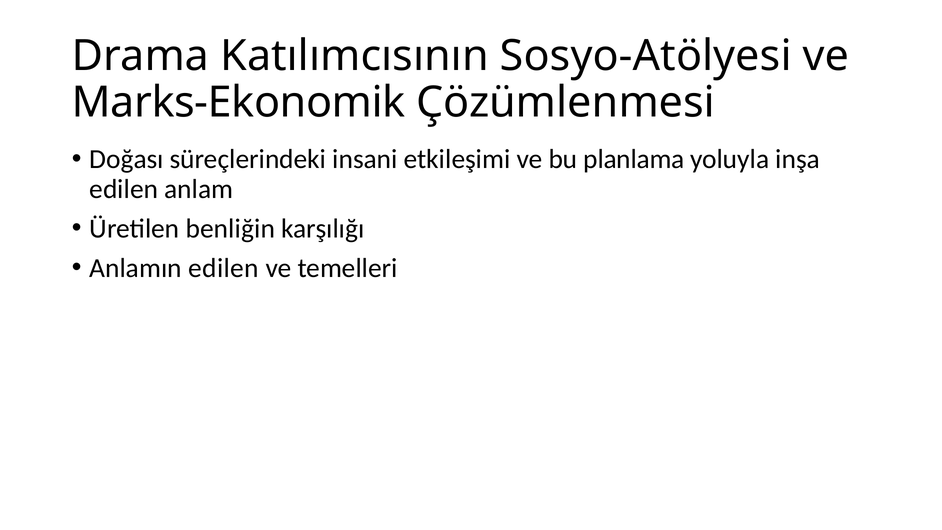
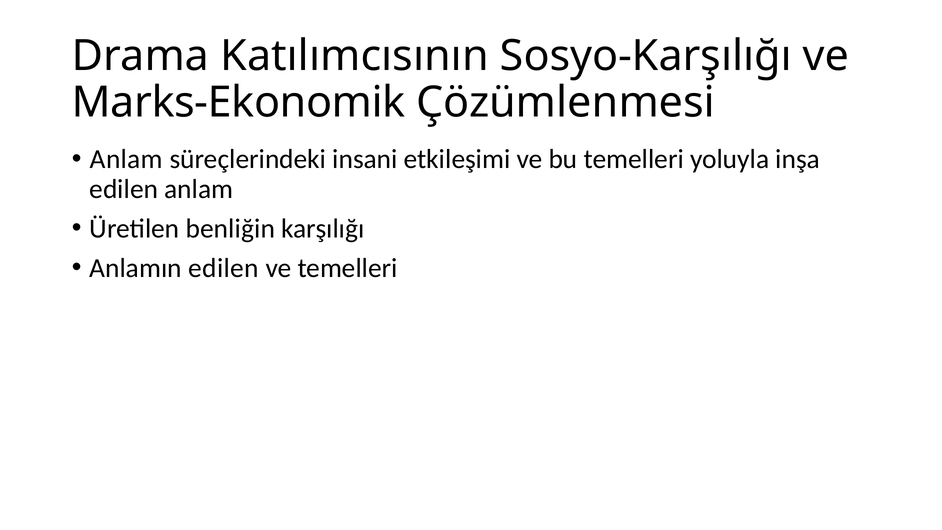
Sosyo-Atölyesi: Sosyo-Atölyesi -> Sosyo-Karşılığı
Doğası at (127, 159): Doğası -> Anlam
bu planlama: planlama -> temelleri
